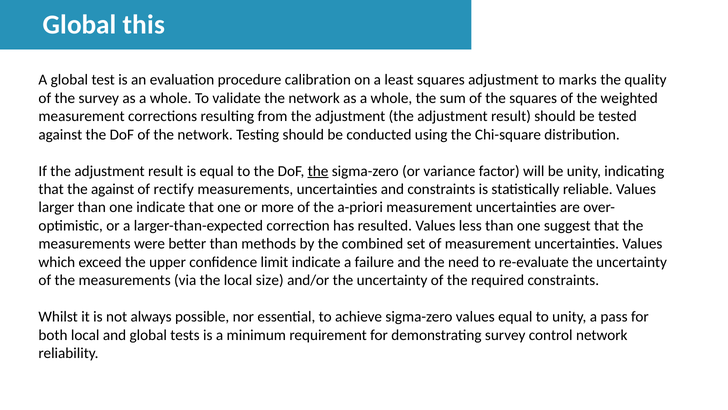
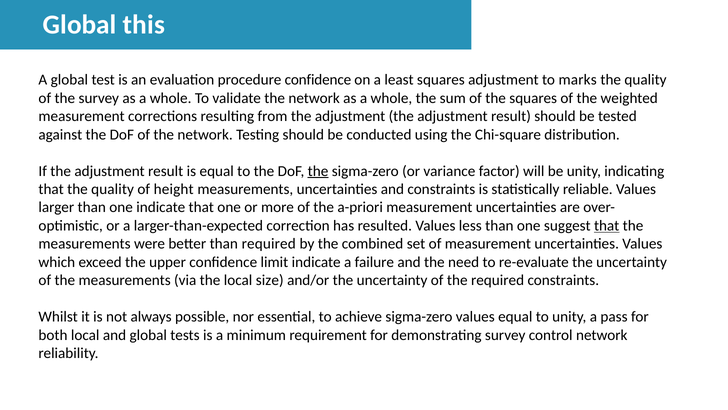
procedure calibration: calibration -> confidence
that the against: against -> quality
rectify: rectify -> height
that at (607, 225) underline: none -> present
than methods: methods -> required
